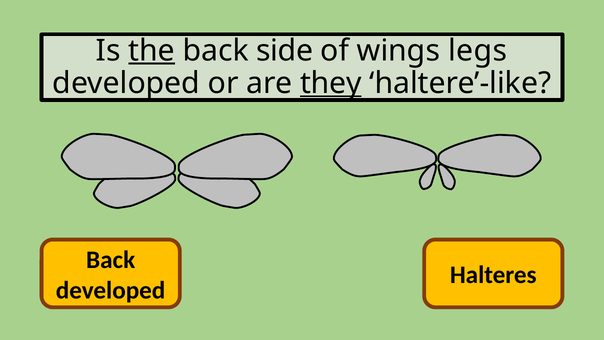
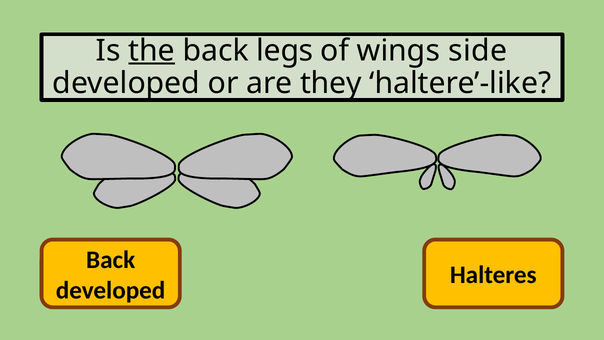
side: side -> legs
legs: legs -> side
they underline: present -> none
